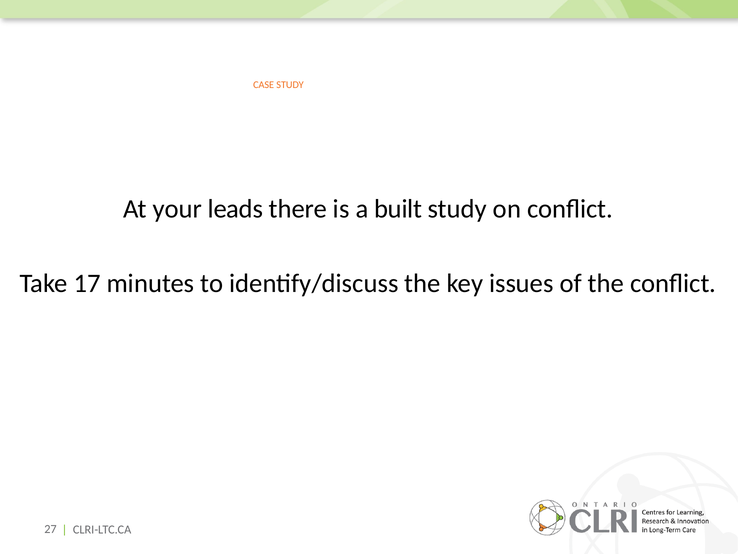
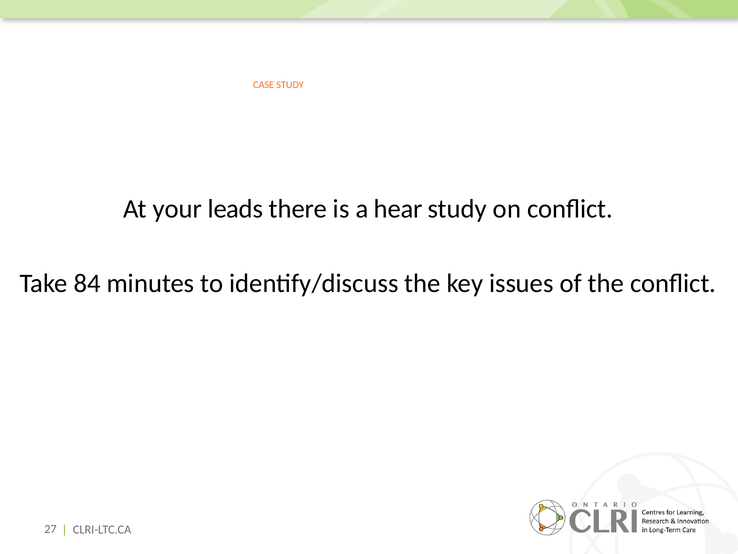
built: built -> hear
17: 17 -> 84
